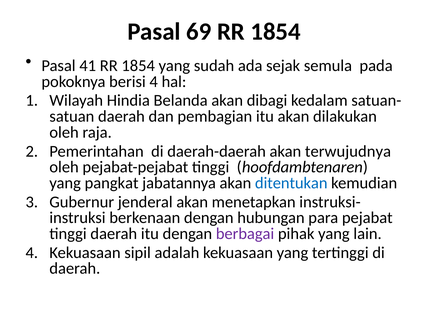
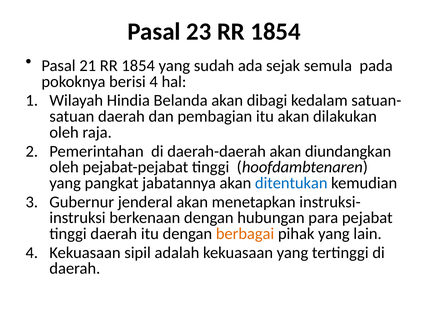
69: 69 -> 23
41: 41 -> 21
terwujudnya: terwujudnya -> diundangkan
berbagai colour: purple -> orange
